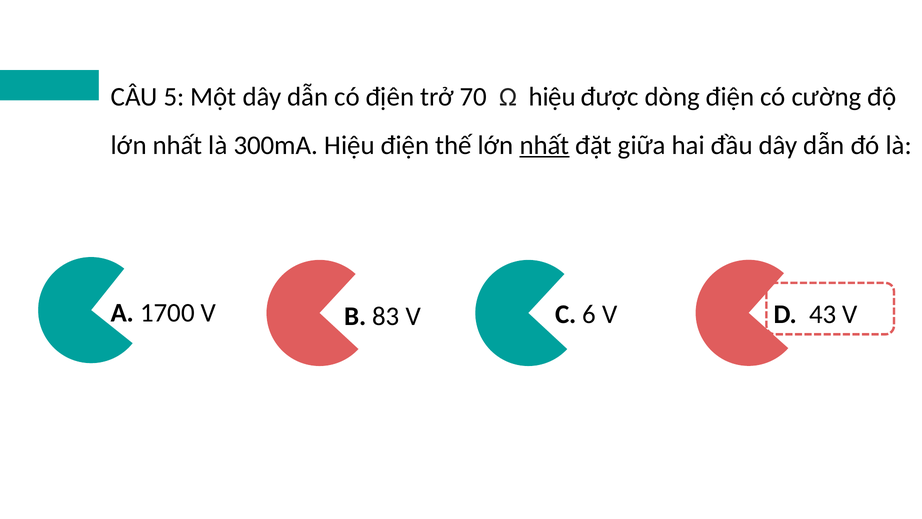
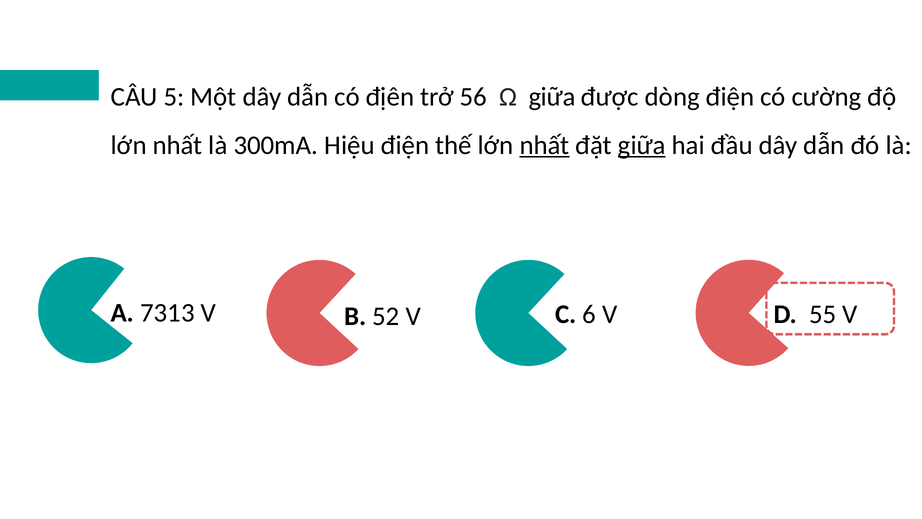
70: 70 -> 56
Ω hiệu: hiệu -> giữa
giữa at (642, 145) underline: none -> present
1700: 1700 -> 7313
83: 83 -> 52
43: 43 -> 55
